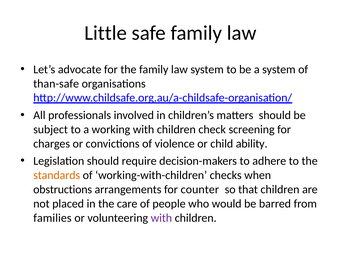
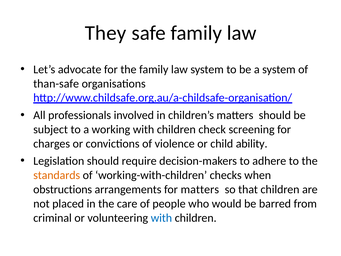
Little: Little -> They
for counter: counter -> matters
families: families -> criminal
with at (161, 218) colour: purple -> blue
